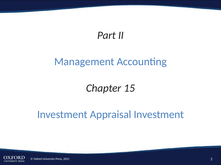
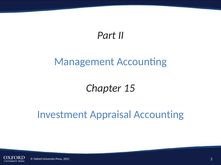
Appraisal Investment: Investment -> Accounting
